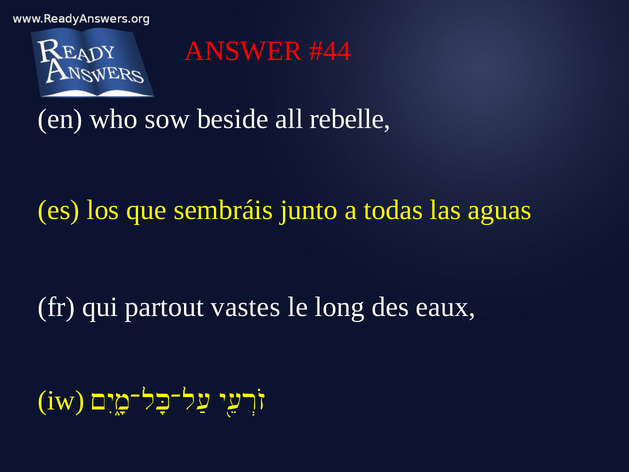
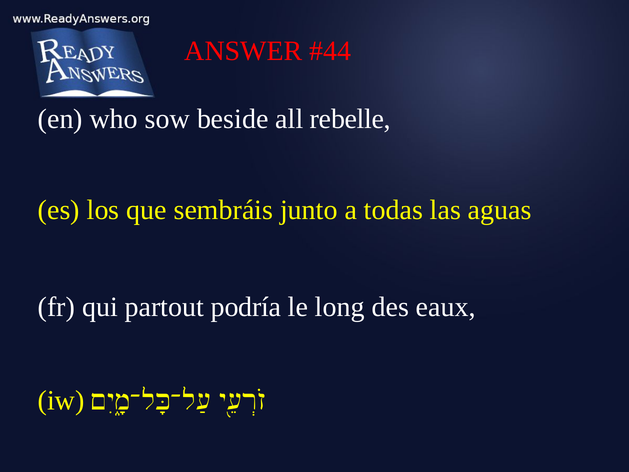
vastes: vastes -> podría
